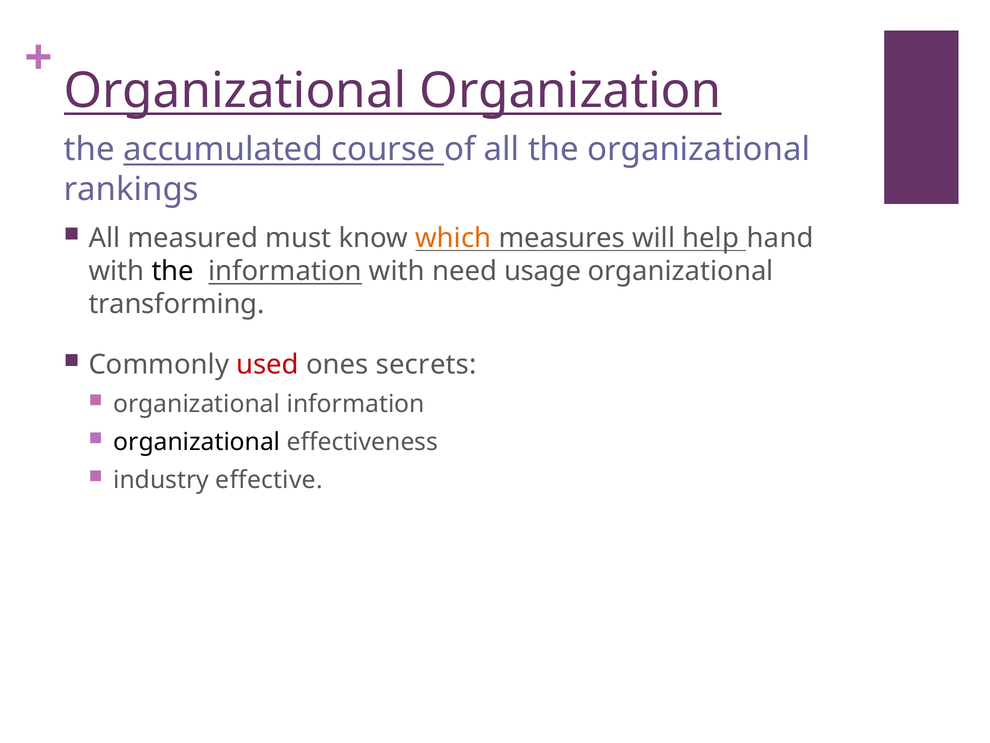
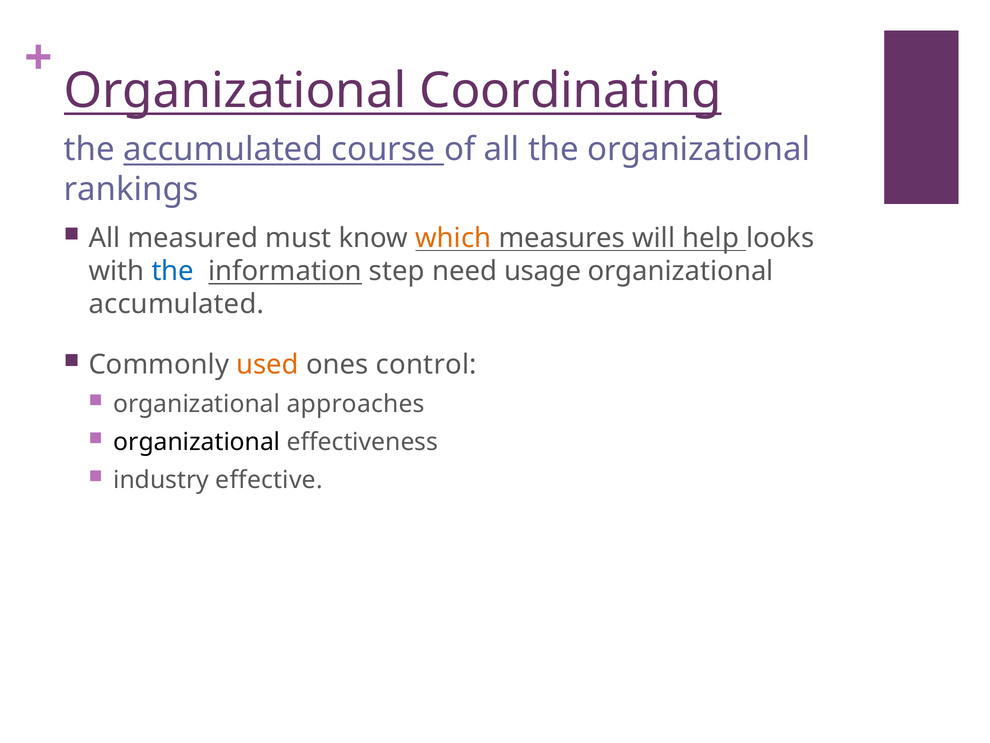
Organization: Organization -> Coordinating
hand: hand -> looks
the at (173, 271) colour: black -> blue
information with: with -> step
transforming at (177, 304): transforming -> accumulated
used colour: red -> orange
secrets: secrets -> control
organizational information: information -> approaches
